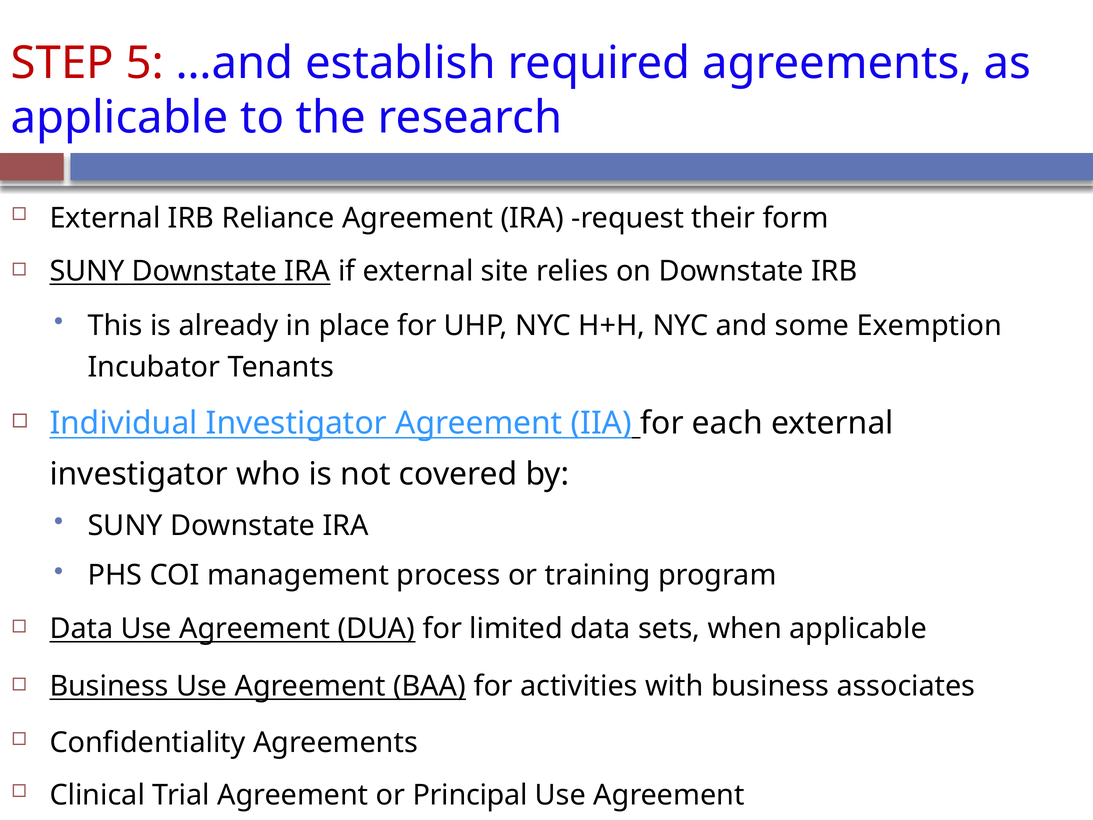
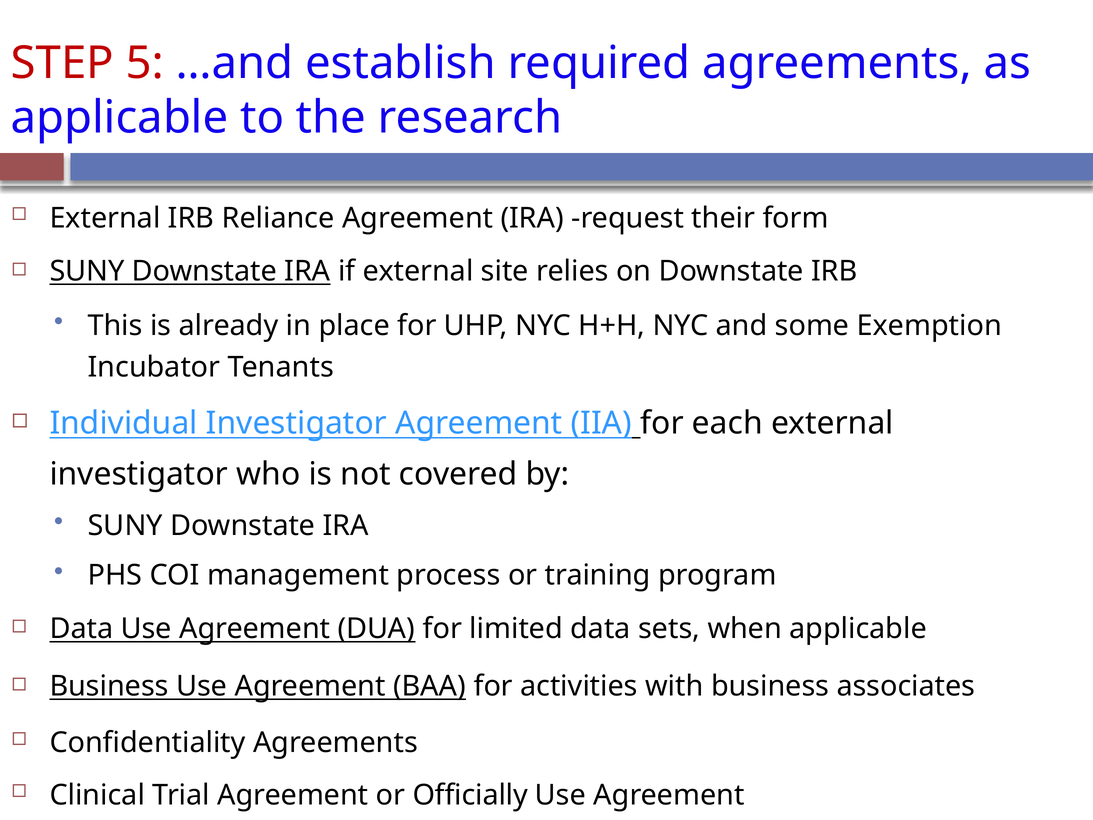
Principal: Principal -> Officially
